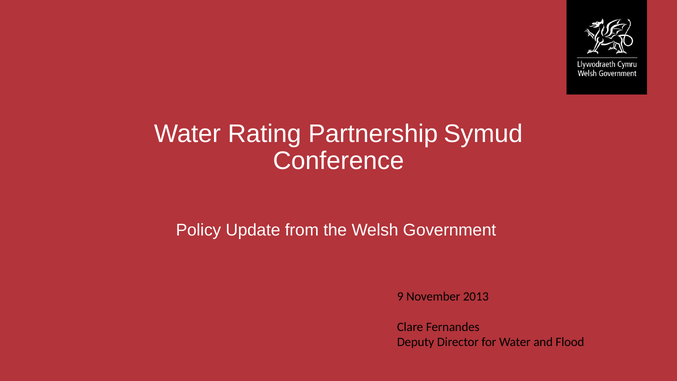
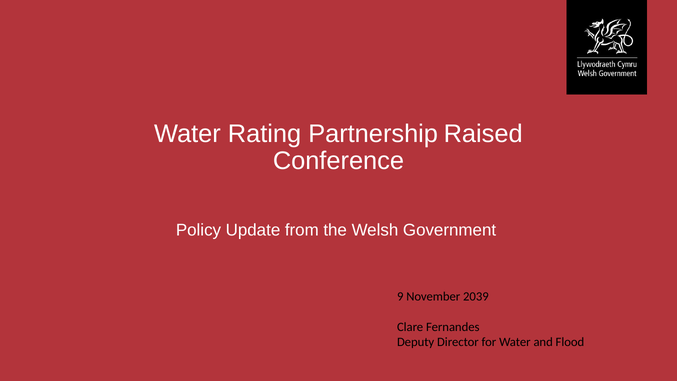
Symud: Symud -> Raised
2013: 2013 -> 2039
